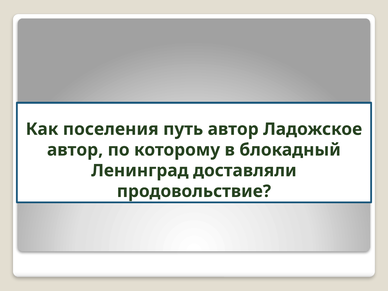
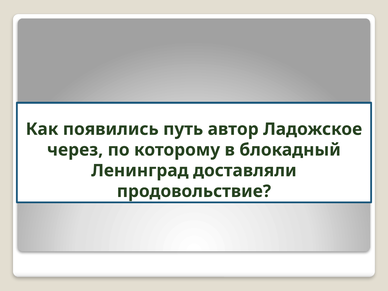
поселения: поселения -> появились
автор at (75, 150): автор -> через
